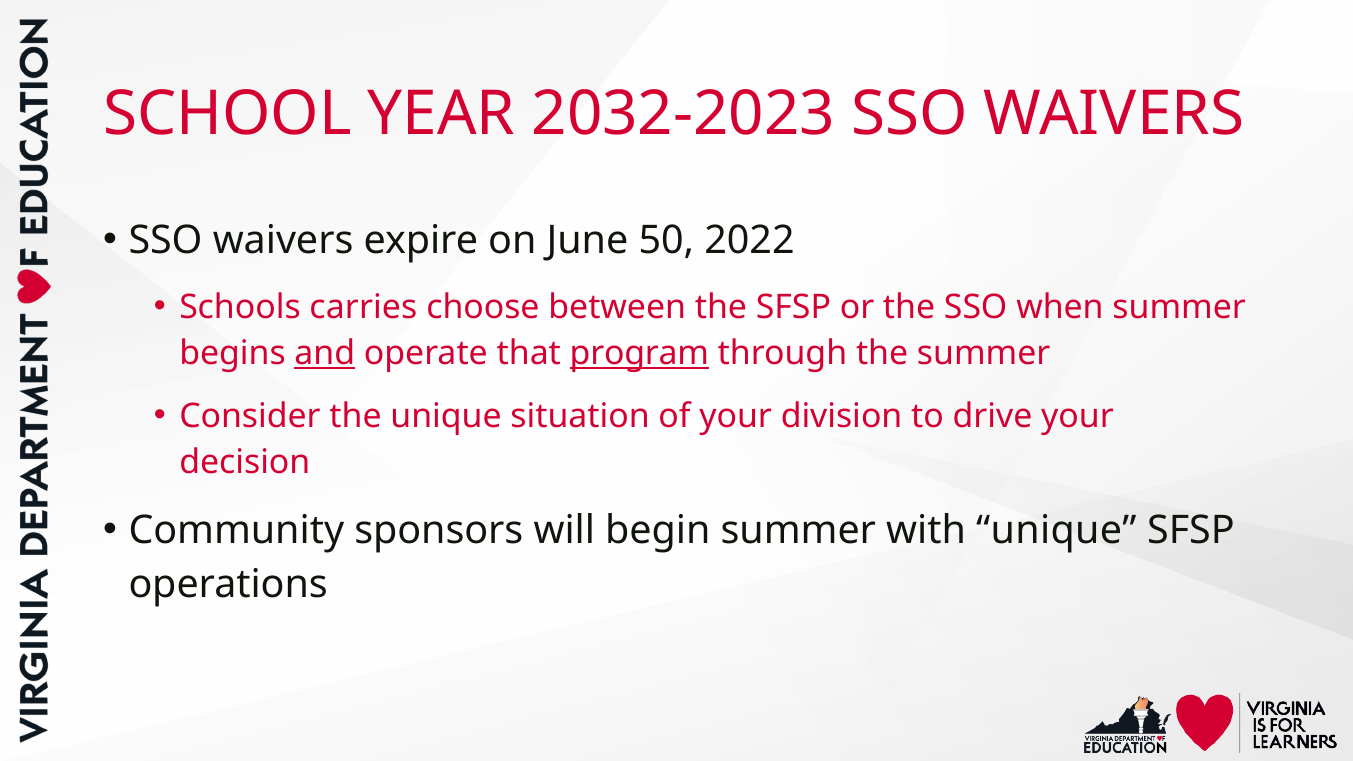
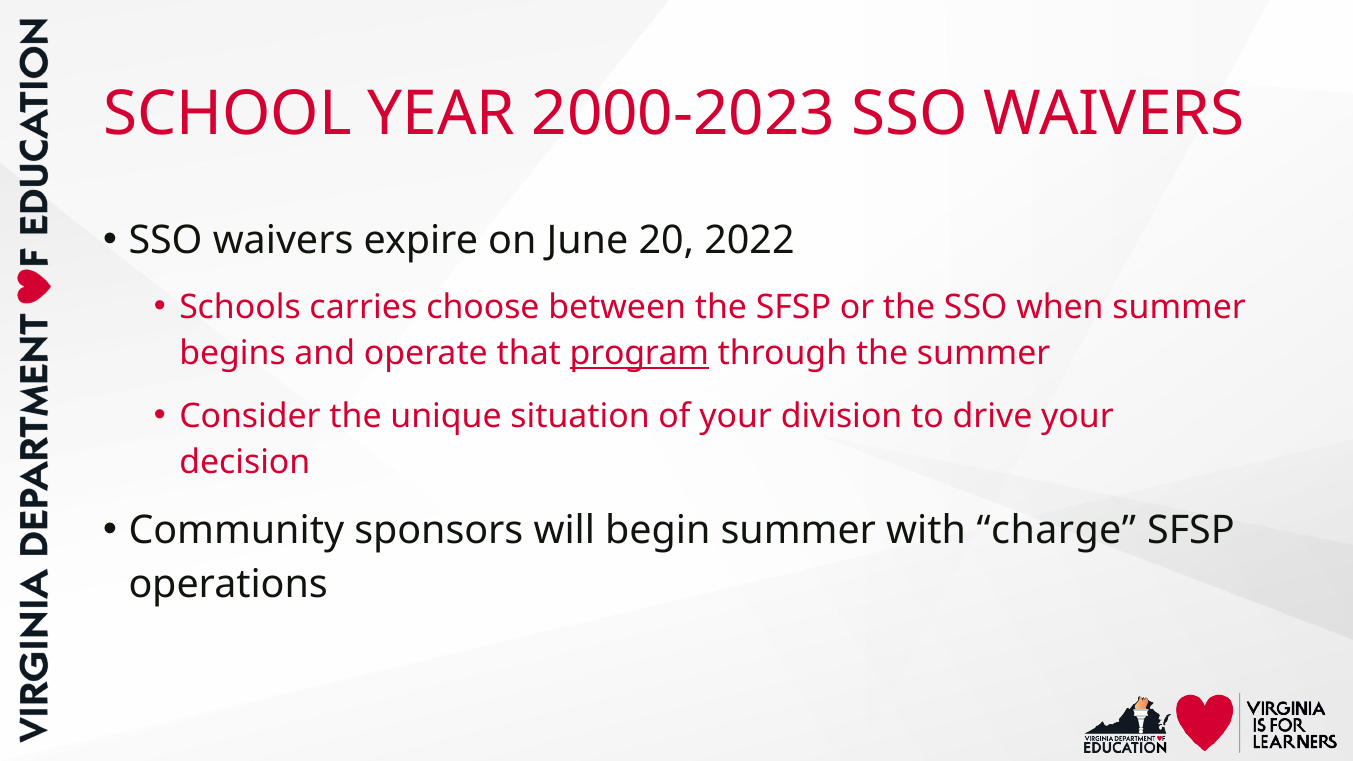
2032-2023: 2032-2023 -> 2000-2023
50: 50 -> 20
and underline: present -> none
with unique: unique -> charge
